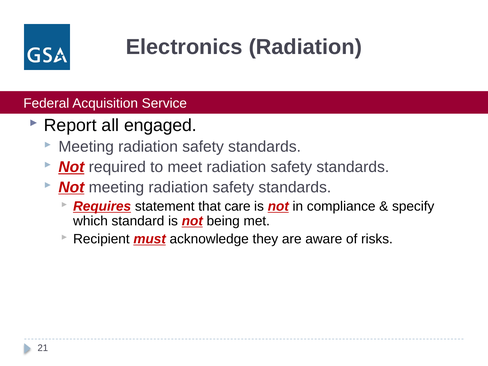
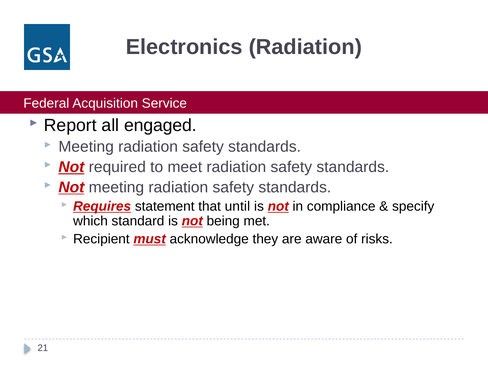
care: care -> until
